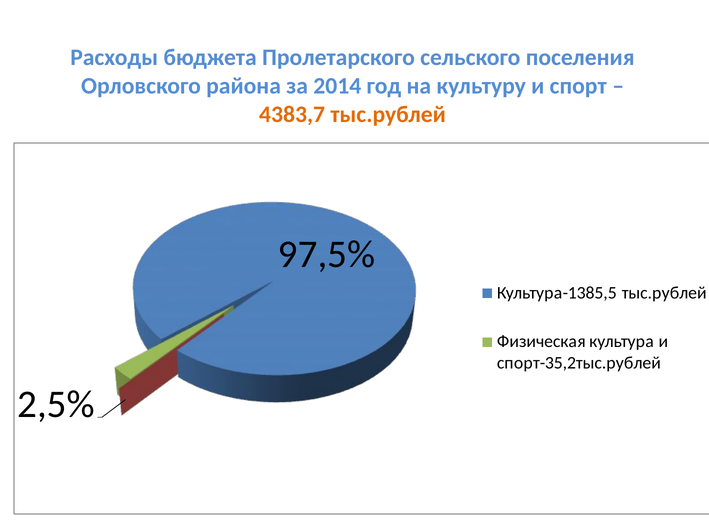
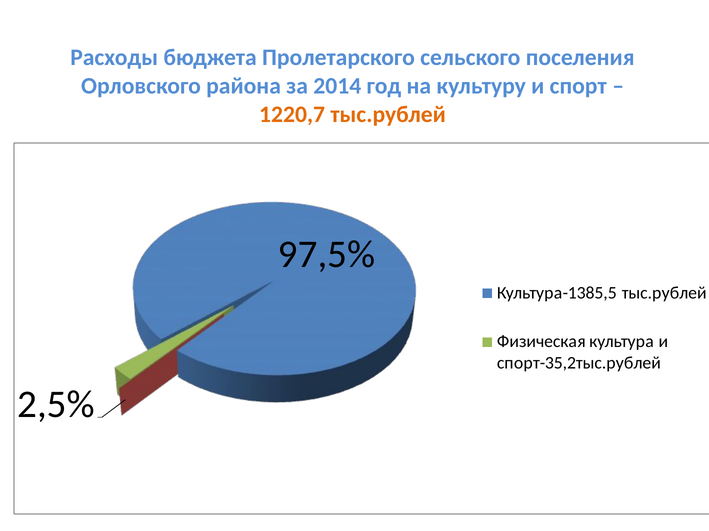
4383,7: 4383,7 -> 1220,7
